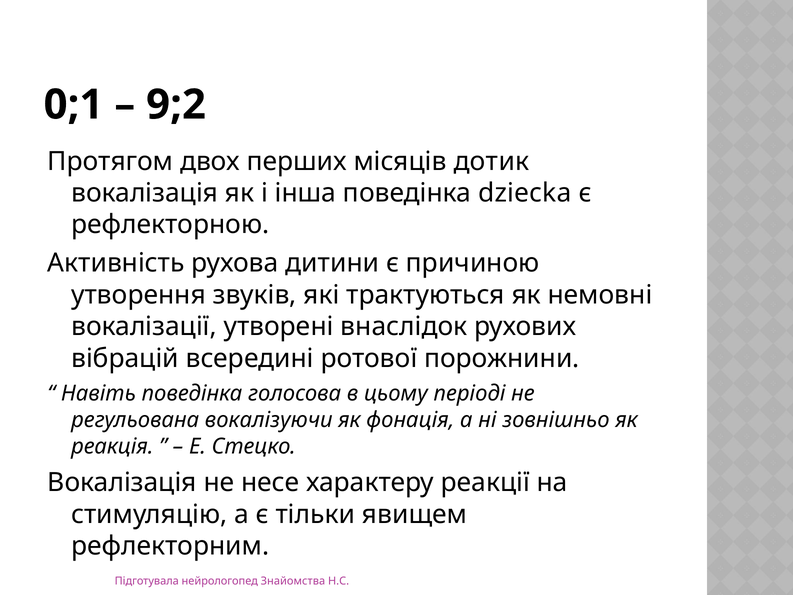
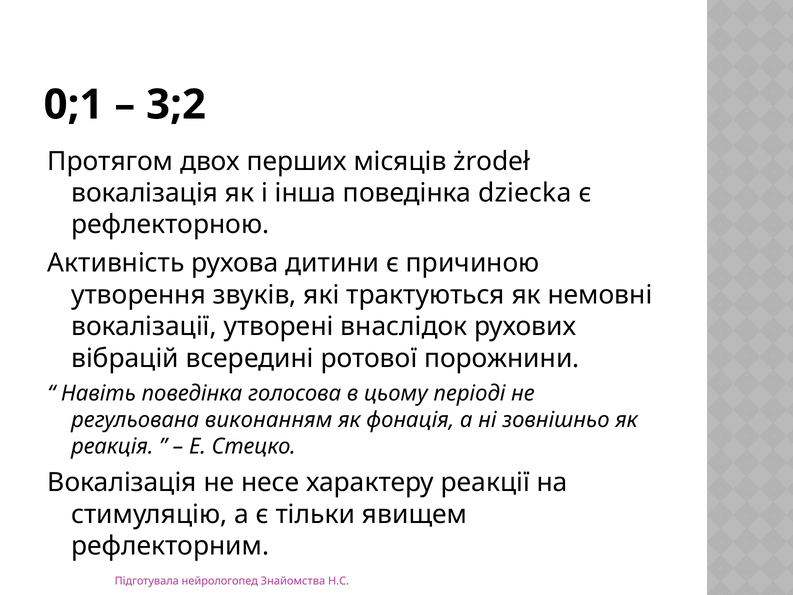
9;2: 9;2 -> 3;2
дотик: дотик -> żrodeł
вокалізуючи: вокалізуючи -> виконанням
